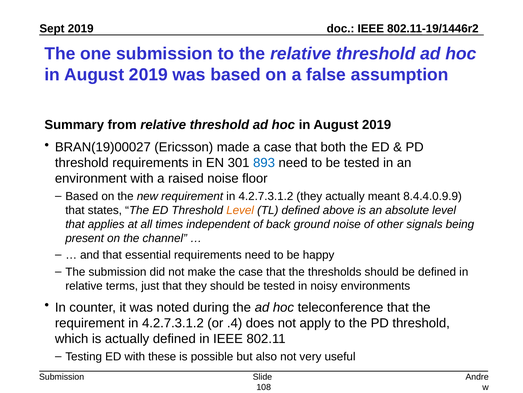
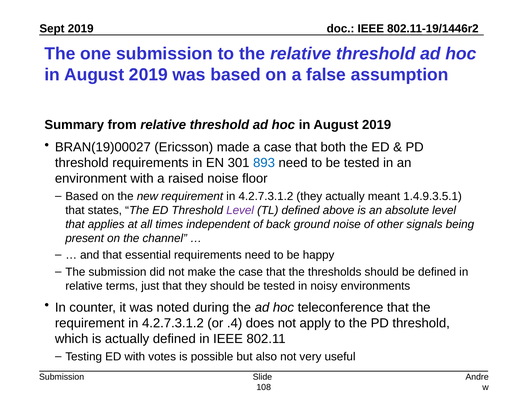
8.4.4.0.9.9: 8.4.4.0.9.9 -> 1.4.9.3.5.1
Level at (240, 210) colour: orange -> purple
these: these -> votes
